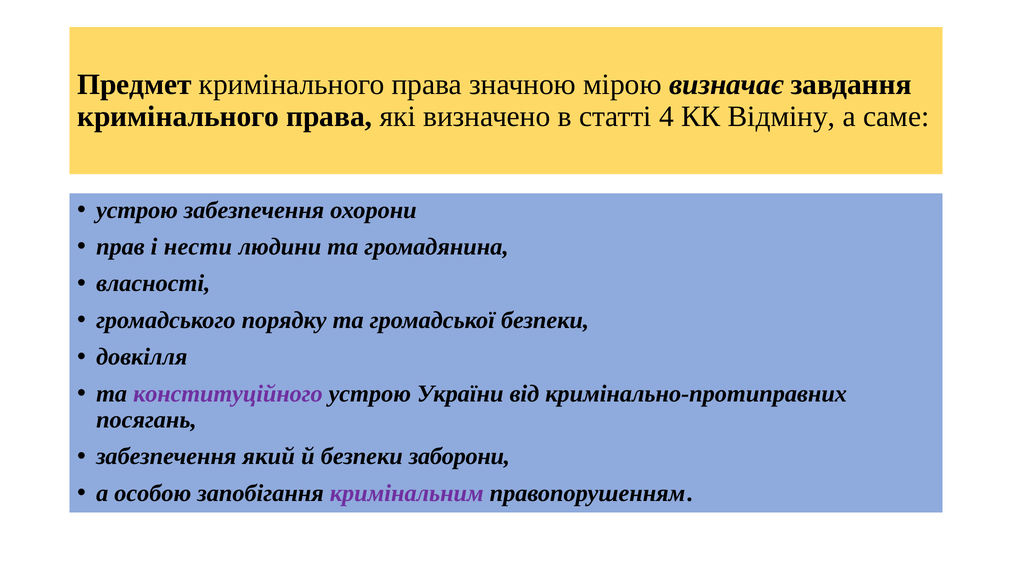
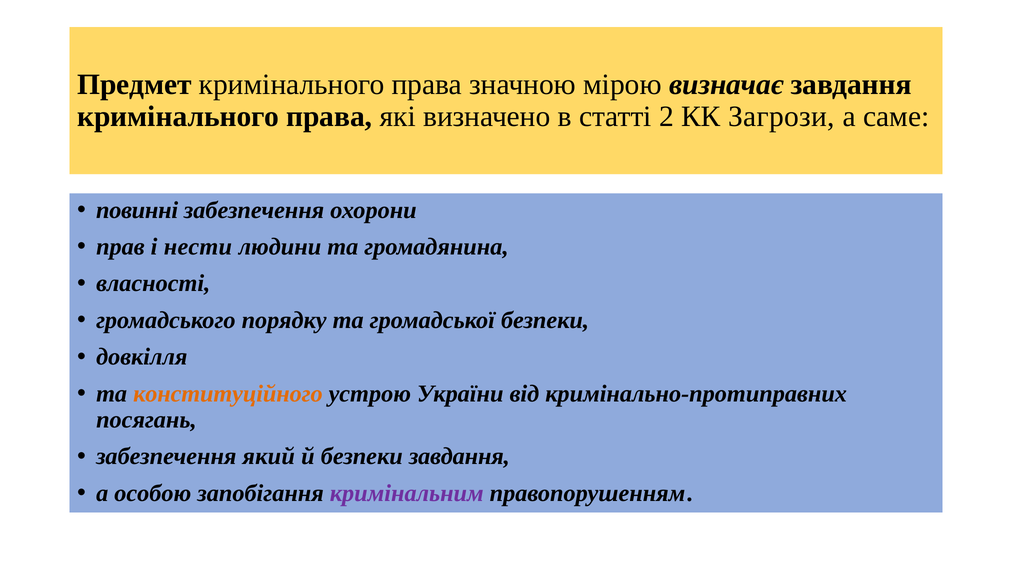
4: 4 -> 2
Відміну: Відміну -> Загрози
устрою at (137, 210): устрою -> повинні
конституційного colour: purple -> orange
безпеки заборони: заборони -> завдання
